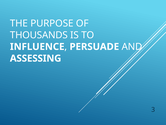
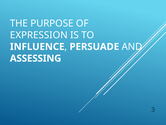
THOUSANDS: THOUSANDS -> EXPRESSION
